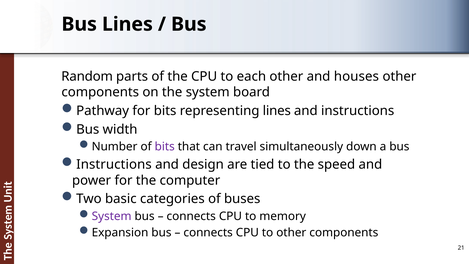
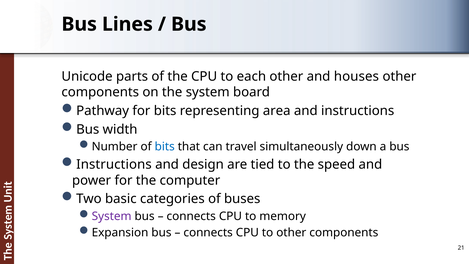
Random: Random -> Unicode
representing lines: lines -> area
bits at (165, 147) colour: purple -> blue
